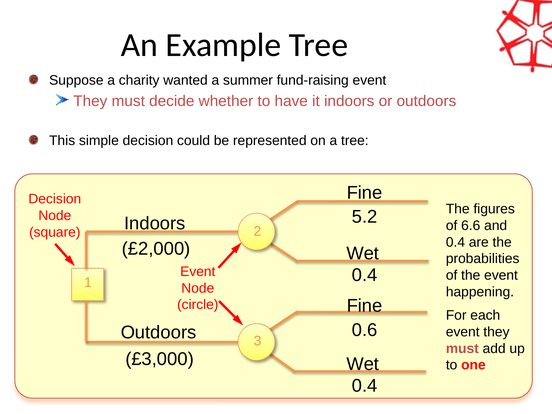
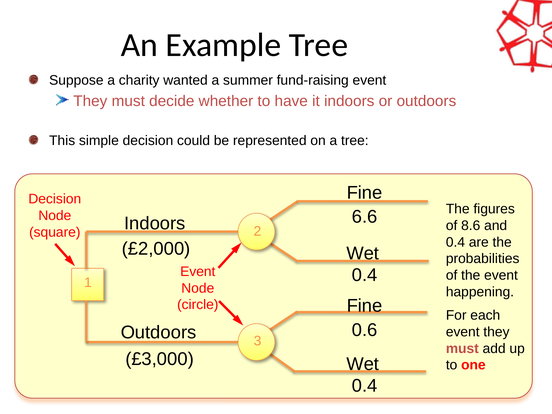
5.2: 5.2 -> 6.6
6.6: 6.6 -> 8.6
